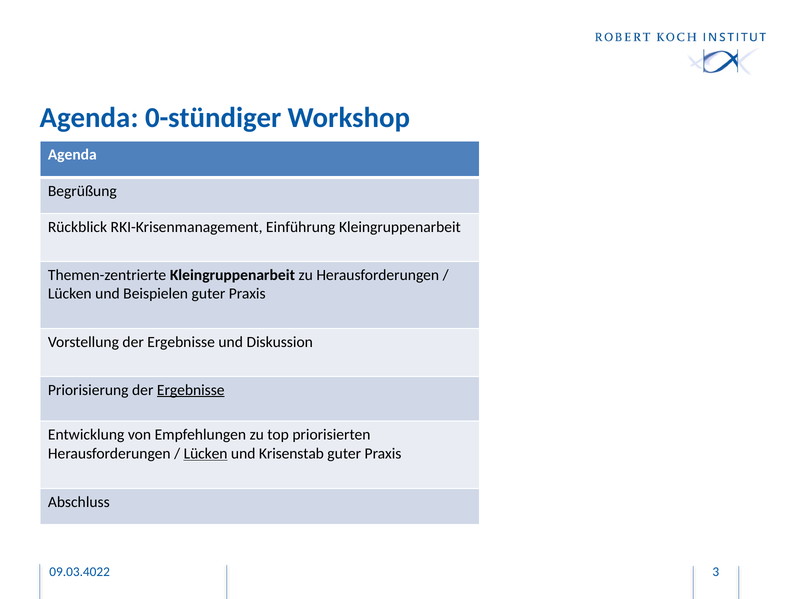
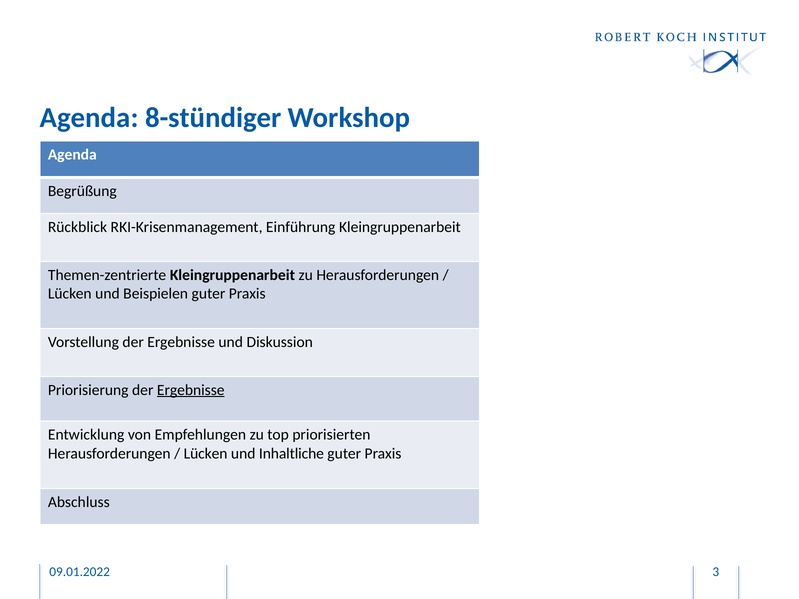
0-stündiger: 0-stündiger -> 8-stündiger
Lücken at (206, 454) underline: present -> none
Krisenstab: Krisenstab -> Inhaltliche
09.03.4022: 09.03.4022 -> 09.01.2022
